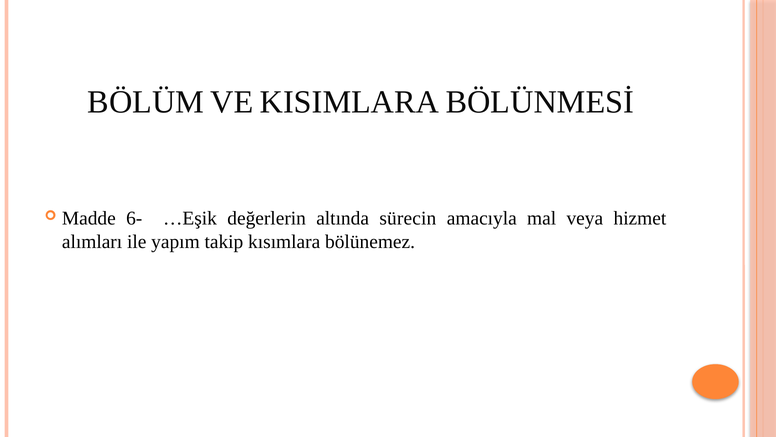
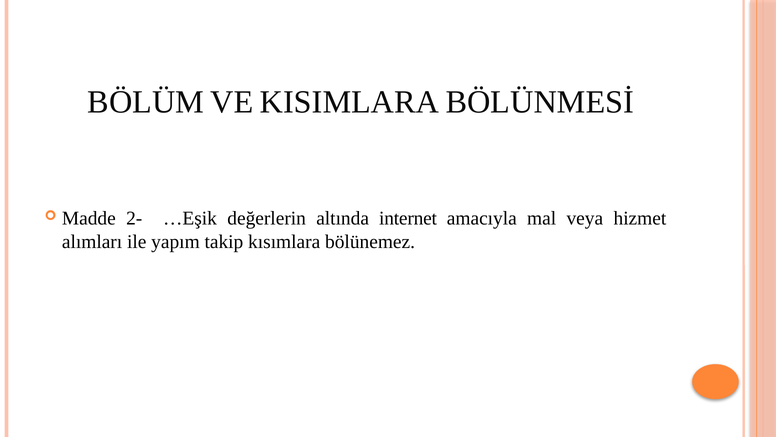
6-: 6- -> 2-
sürecin: sürecin -> internet
